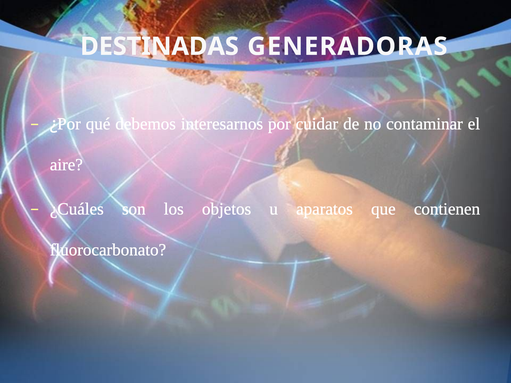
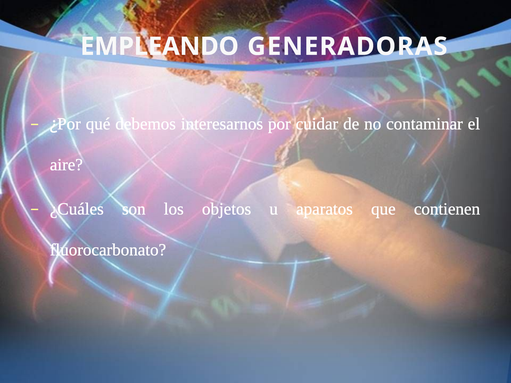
DESTINADAS: DESTINADAS -> EMPLEANDO
